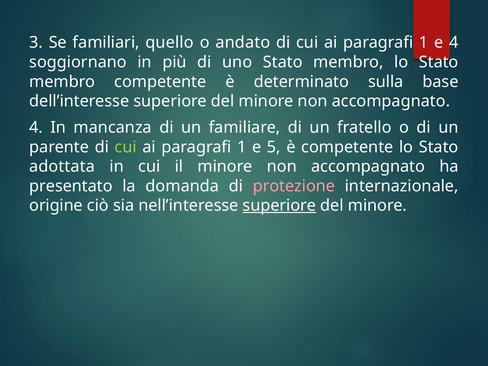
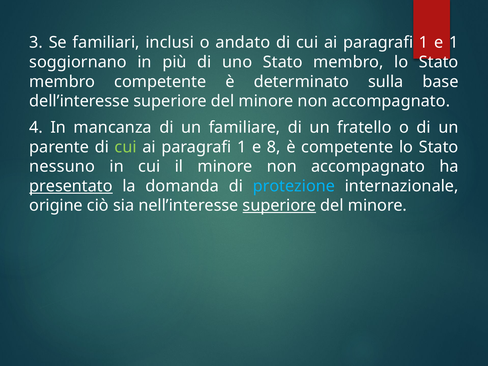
quello: quello -> inclusi
e 4: 4 -> 1
5: 5 -> 8
adottata: adottata -> nessuno
presentato underline: none -> present
protezione colour: pink -> light blue
